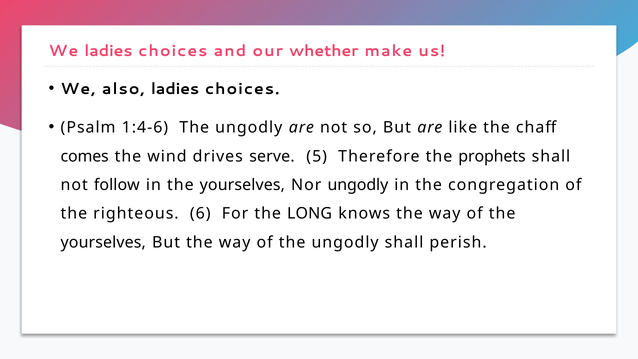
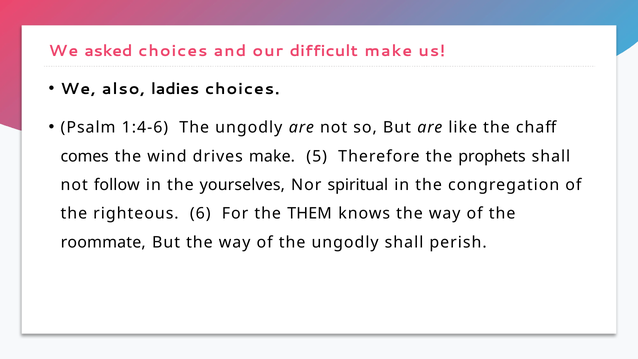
We ladies: ladies -> asked
whether: whether -> difficult
drives serve: serve -> make
Nor ungodly: ungodly -> spiritual
LONG: LONG -> THEM
yourselves at (103, 242): yourselves -> roommate
